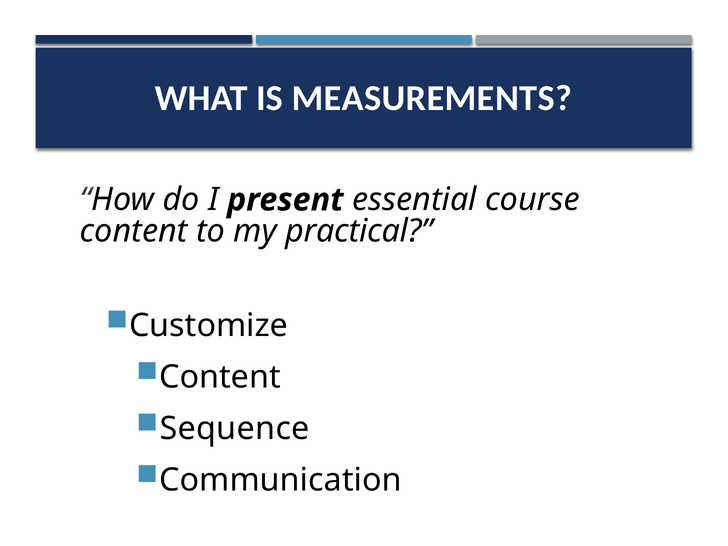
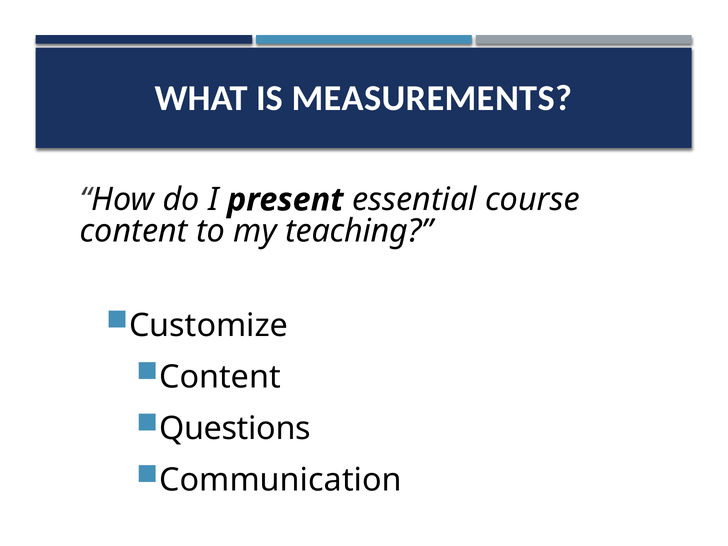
practical: practical -> teaching
Sequence: Sequence -> Questions
